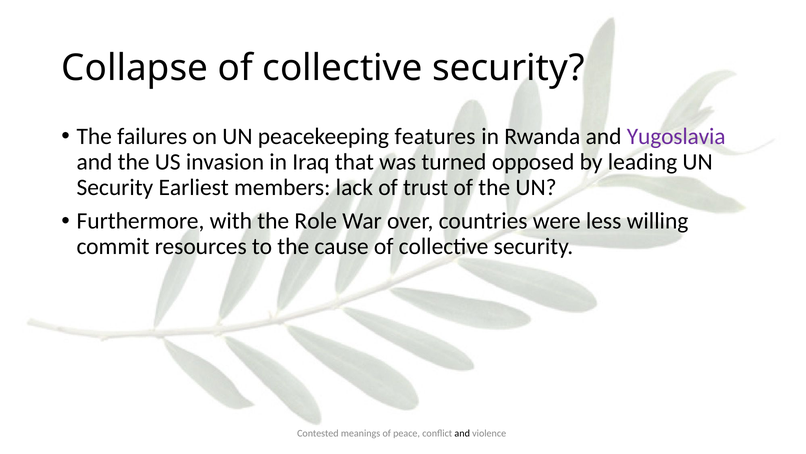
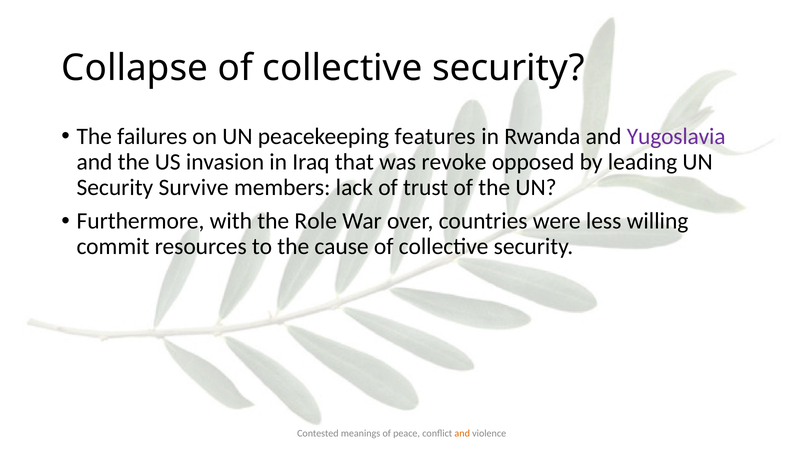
turned: turned -> revoke
Earliest: Earliest -> Survive
and at (462, 433) colour: black -> orange
